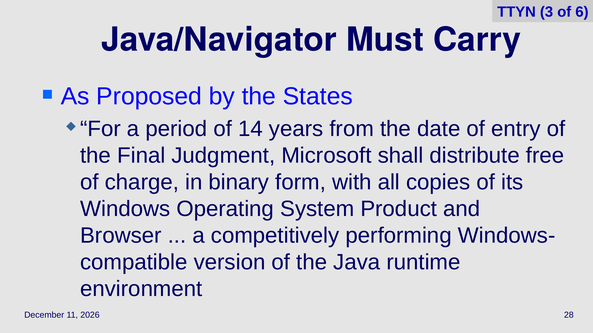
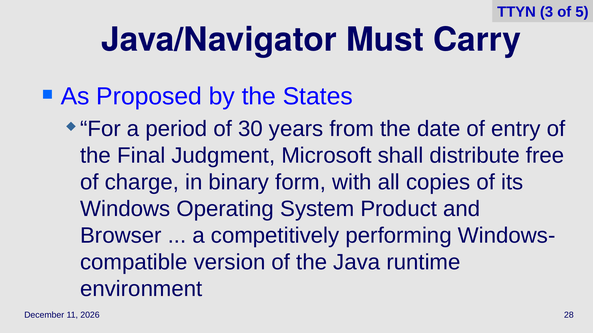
6: 6 -> 5
14: 14 -> 30
